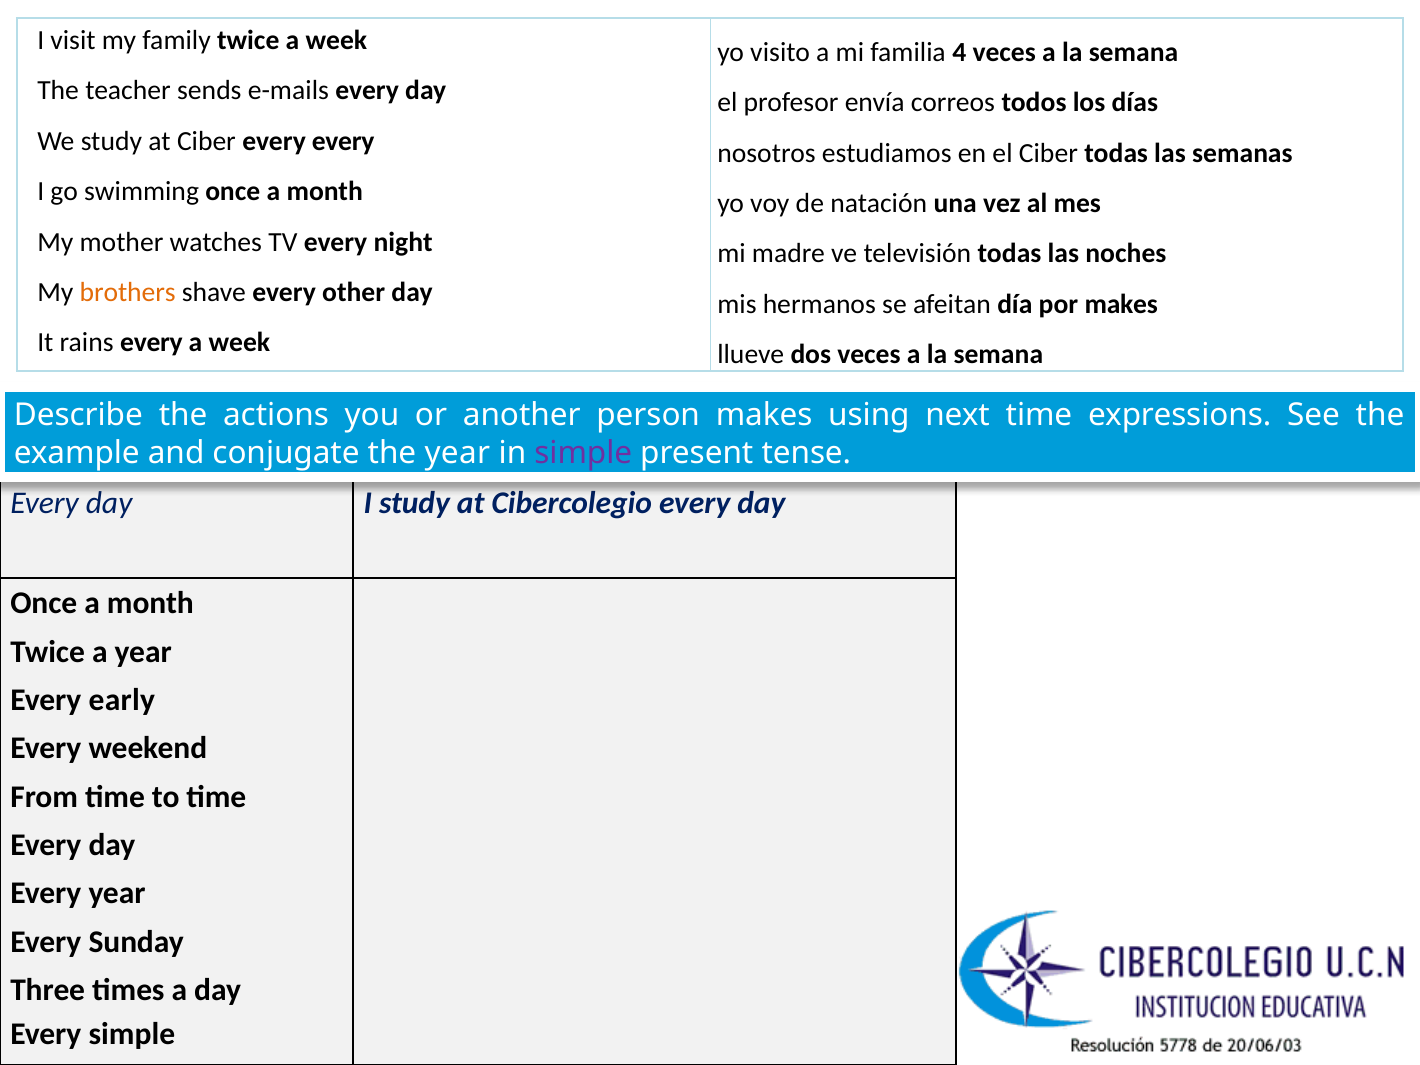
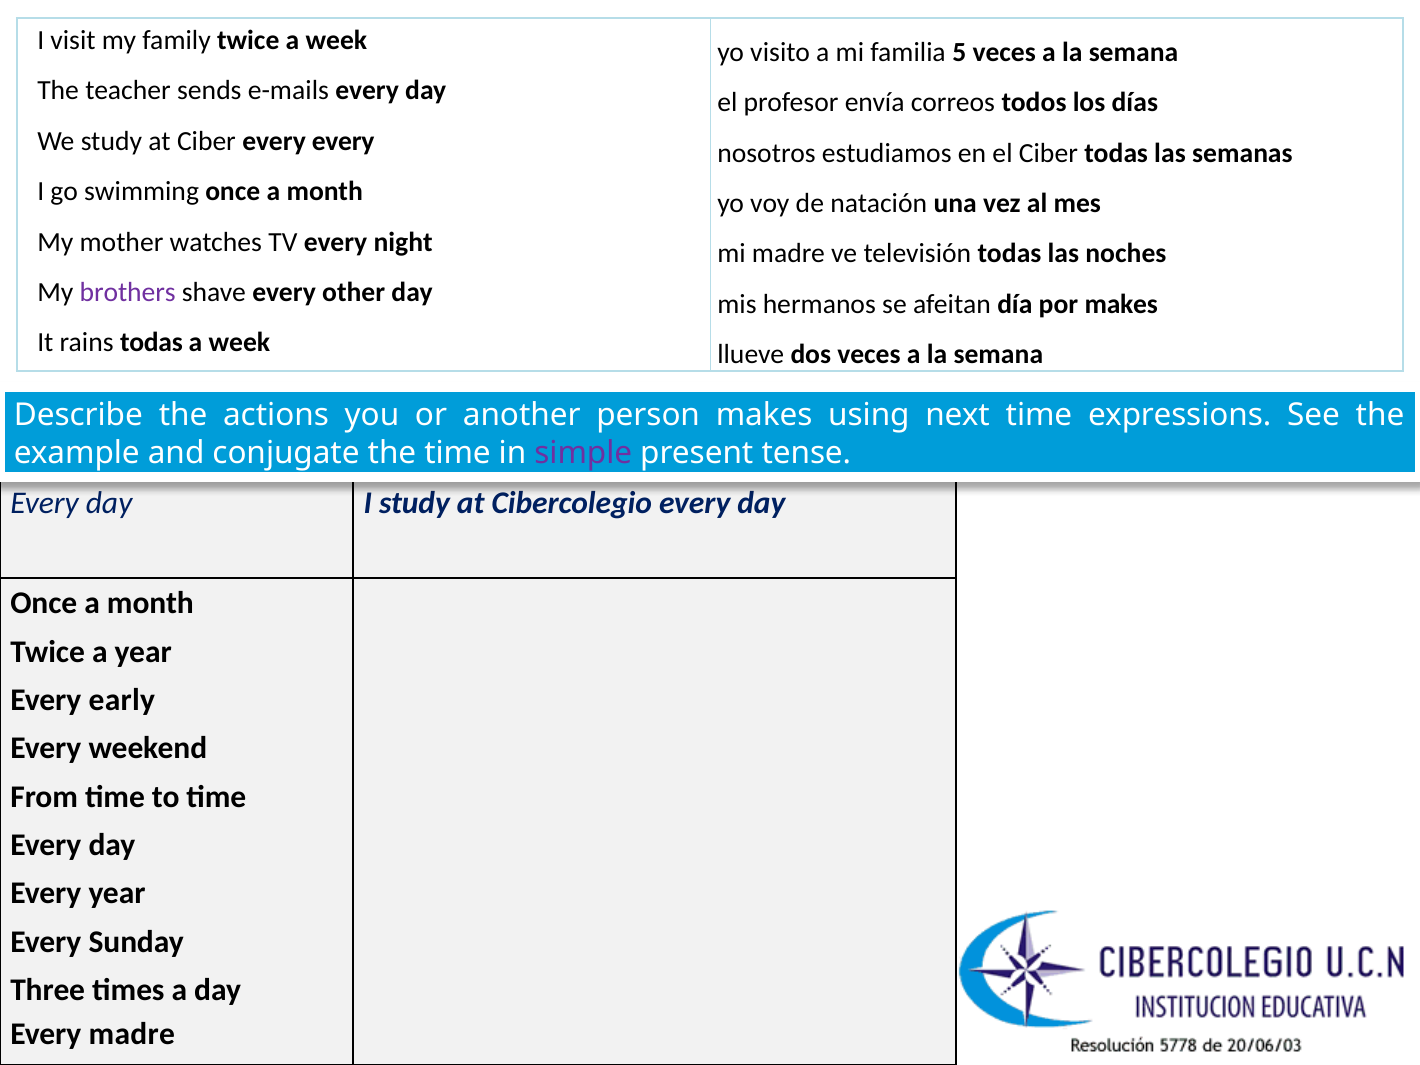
4: 4 -> 5
brothers colour: orange -> purple
rains every: every -> todas
the year: year -> time
Every simple: simple -> madre
